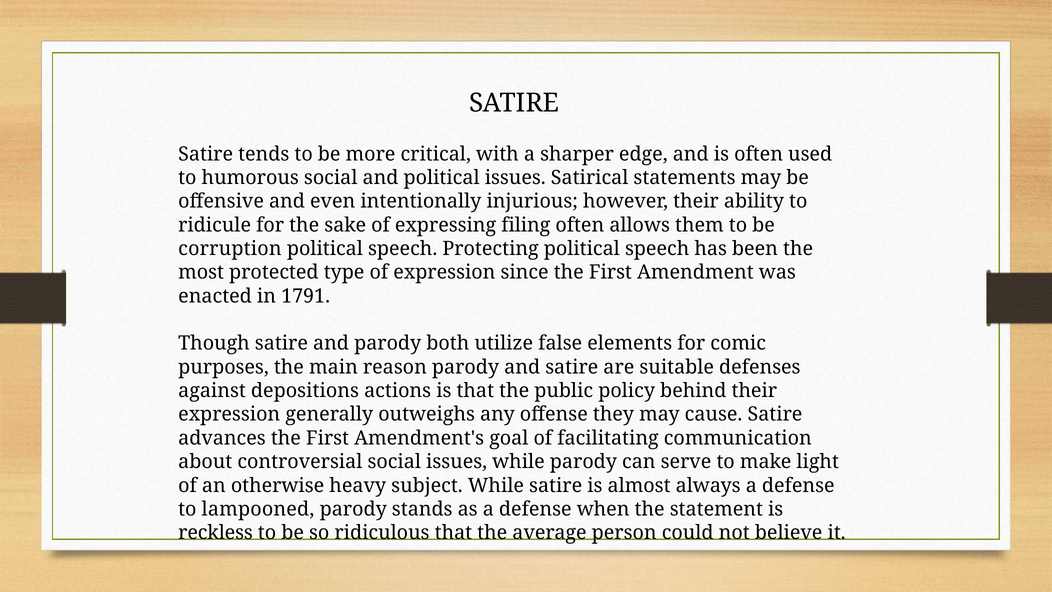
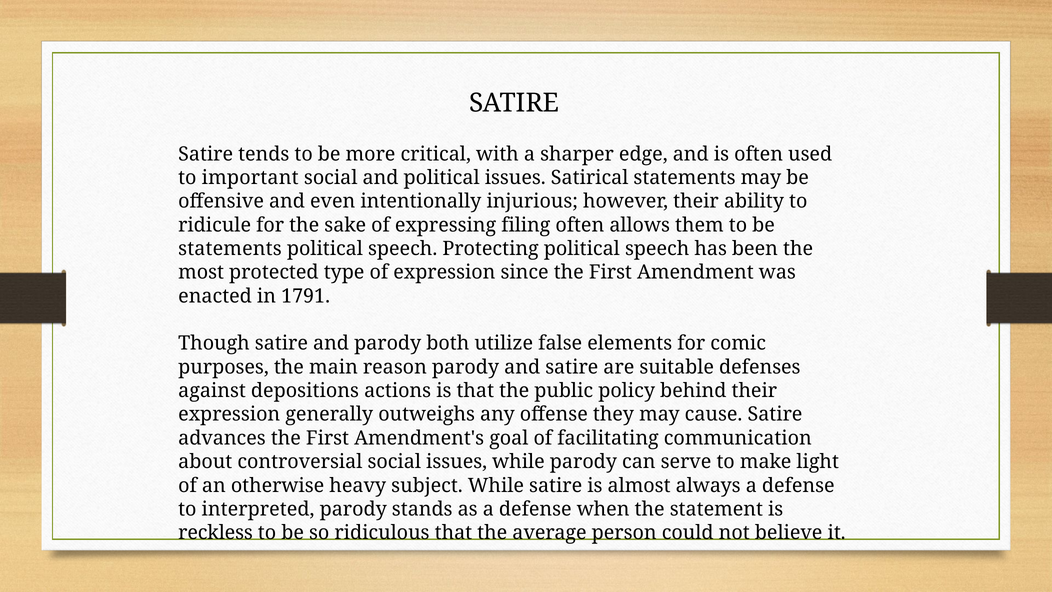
humorous: humorous -> important
corruption at (230, 249): corruption -> statements
lampooned: lampooned -> interpreted
